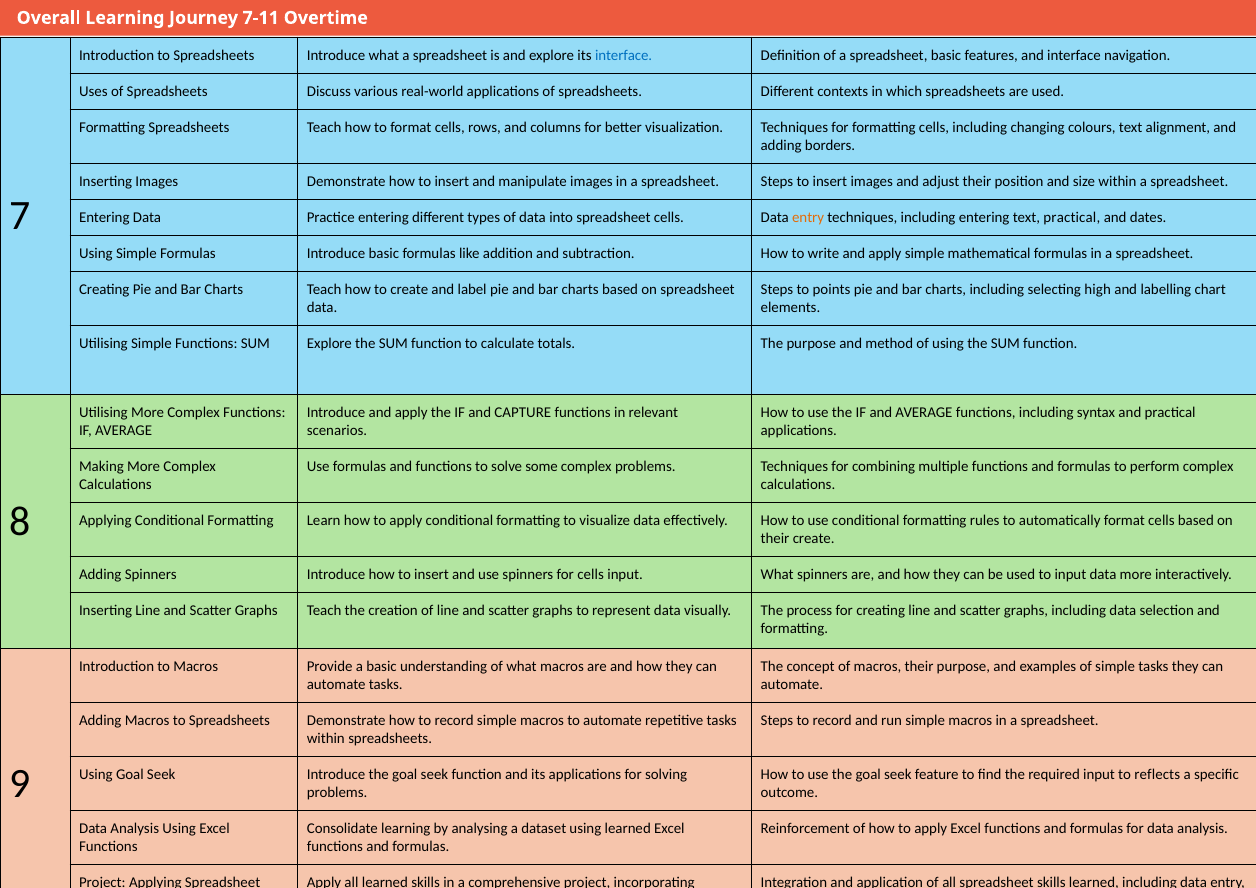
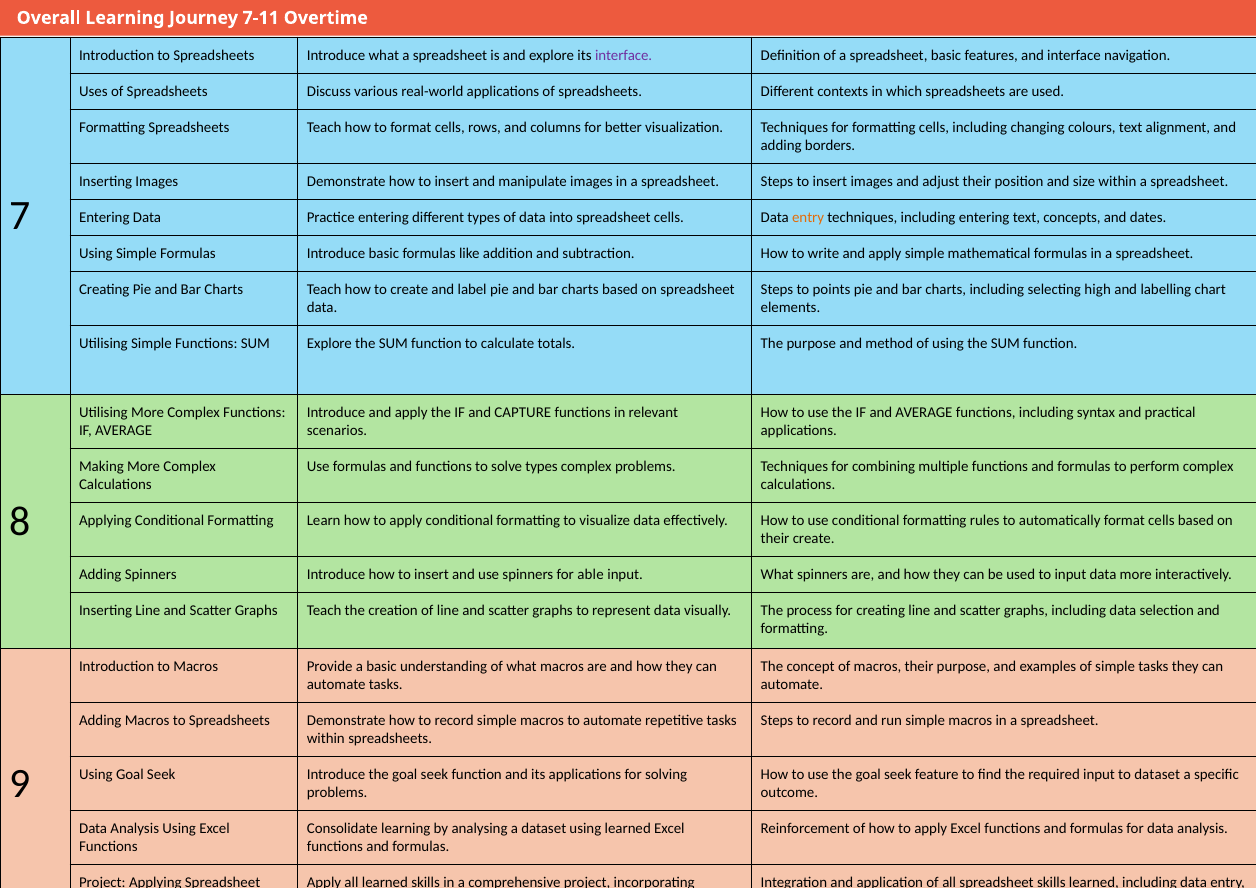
interface at (624, 55) colour: blue -> purple
text practical: practical -> concepts
solve some: some -> types
for cells: cells -> able
to reflects: reflects -> dataset
